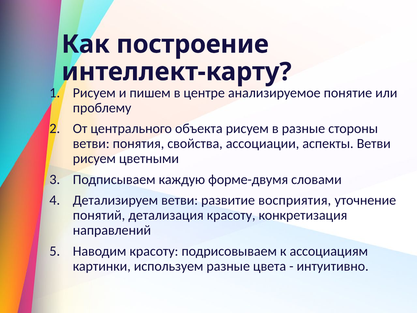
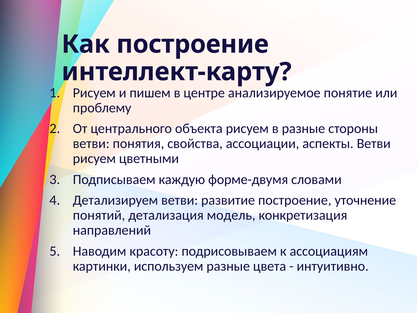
развитие восприятия: восприятия -> построение
детализация красоту: красоту -> модель
